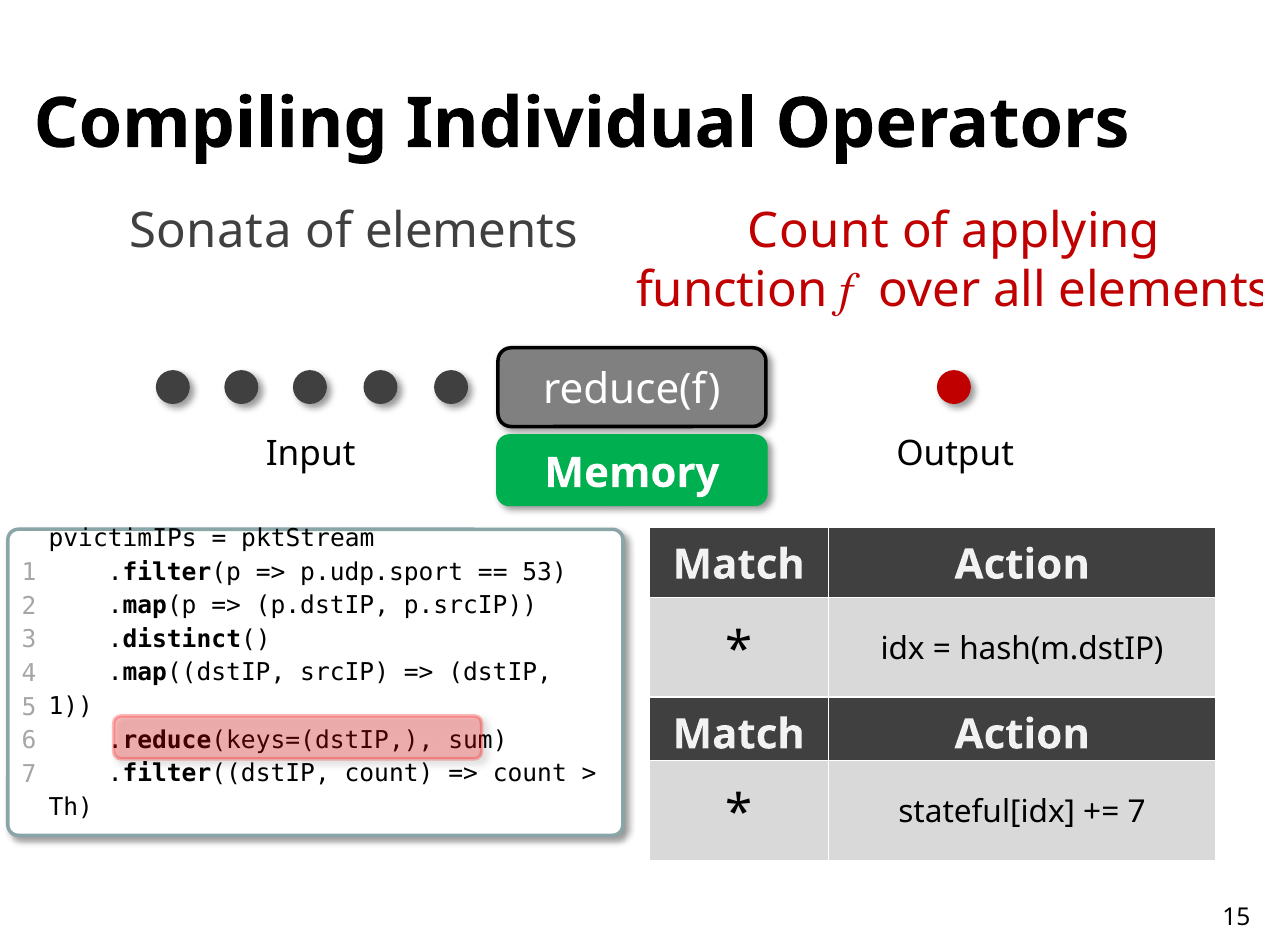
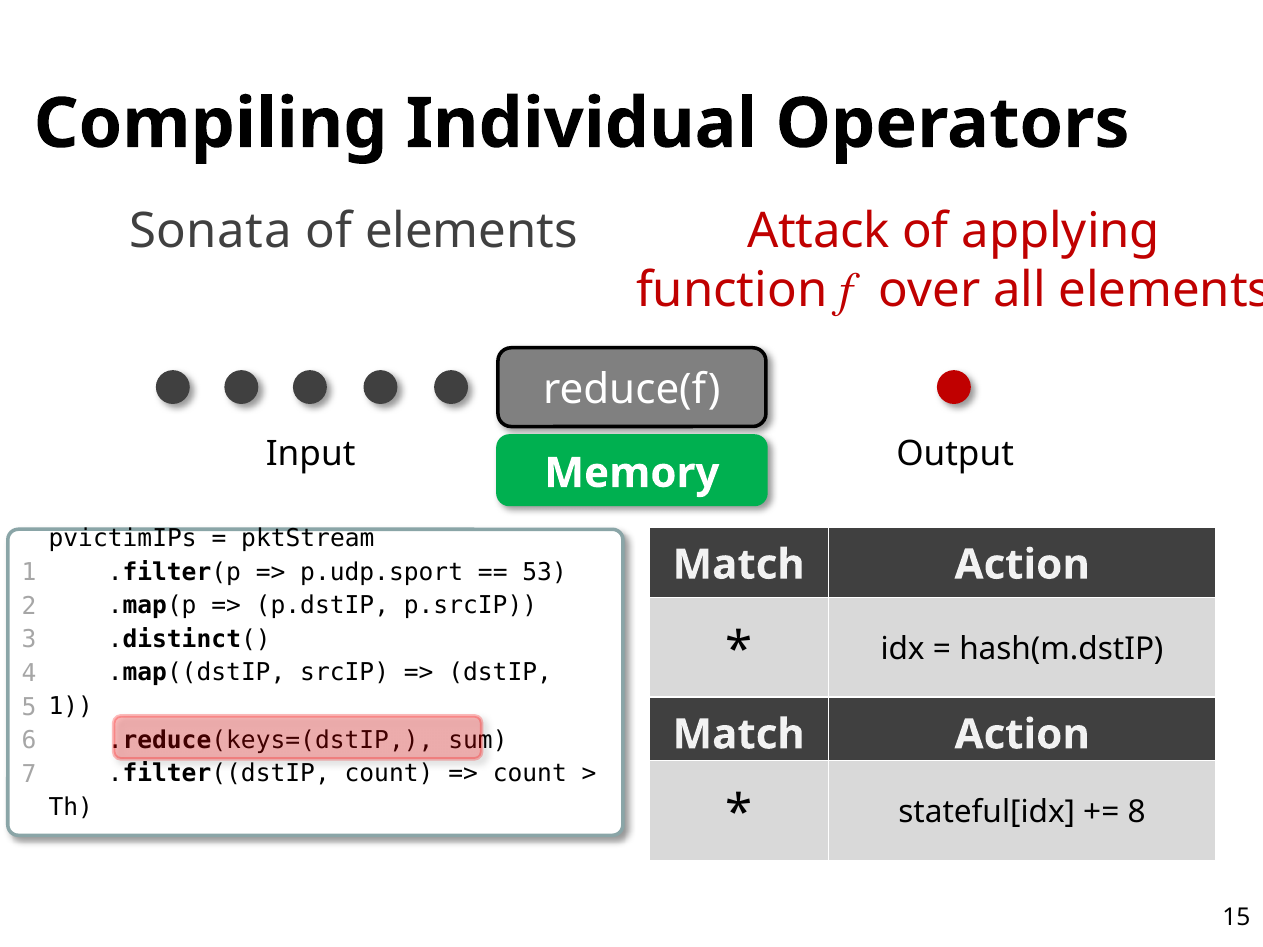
elements Count: Count -> Attack
7 at (1137, 812): 7 -> 8
